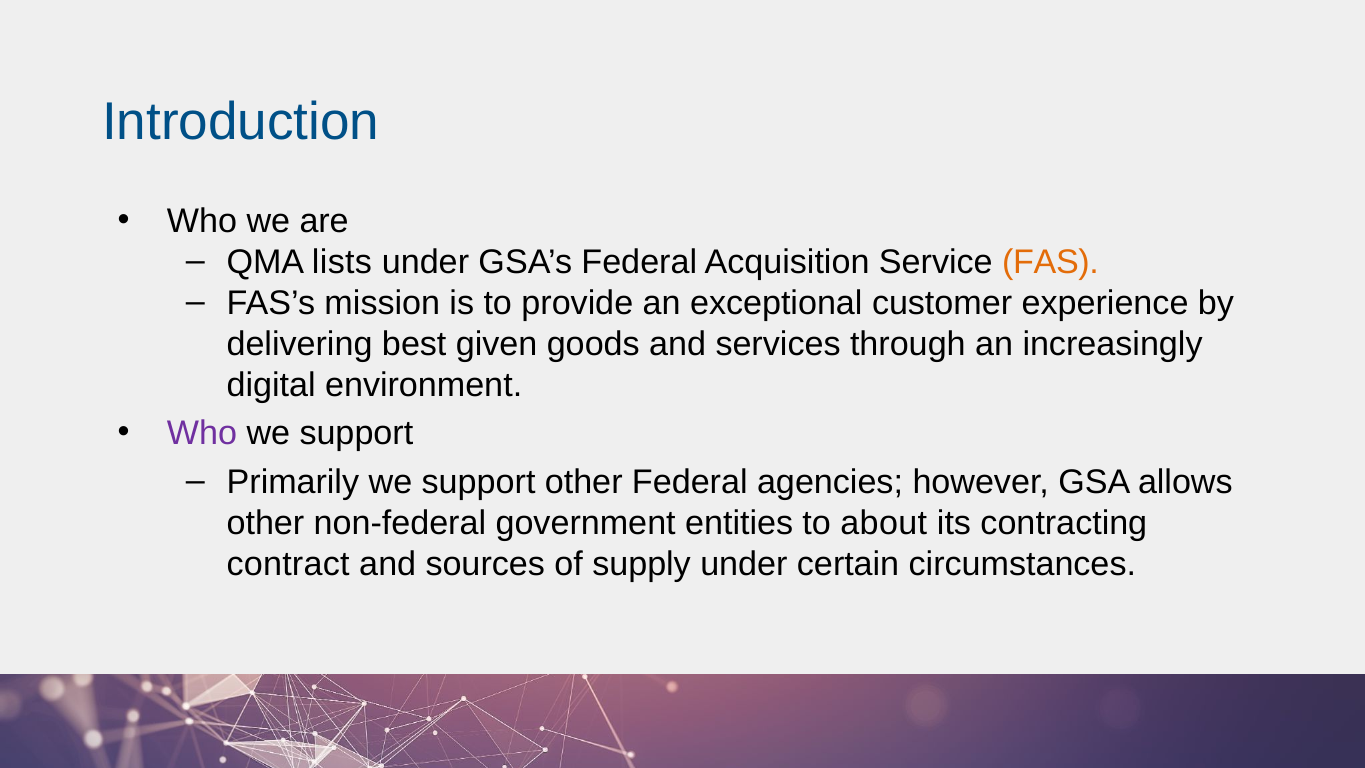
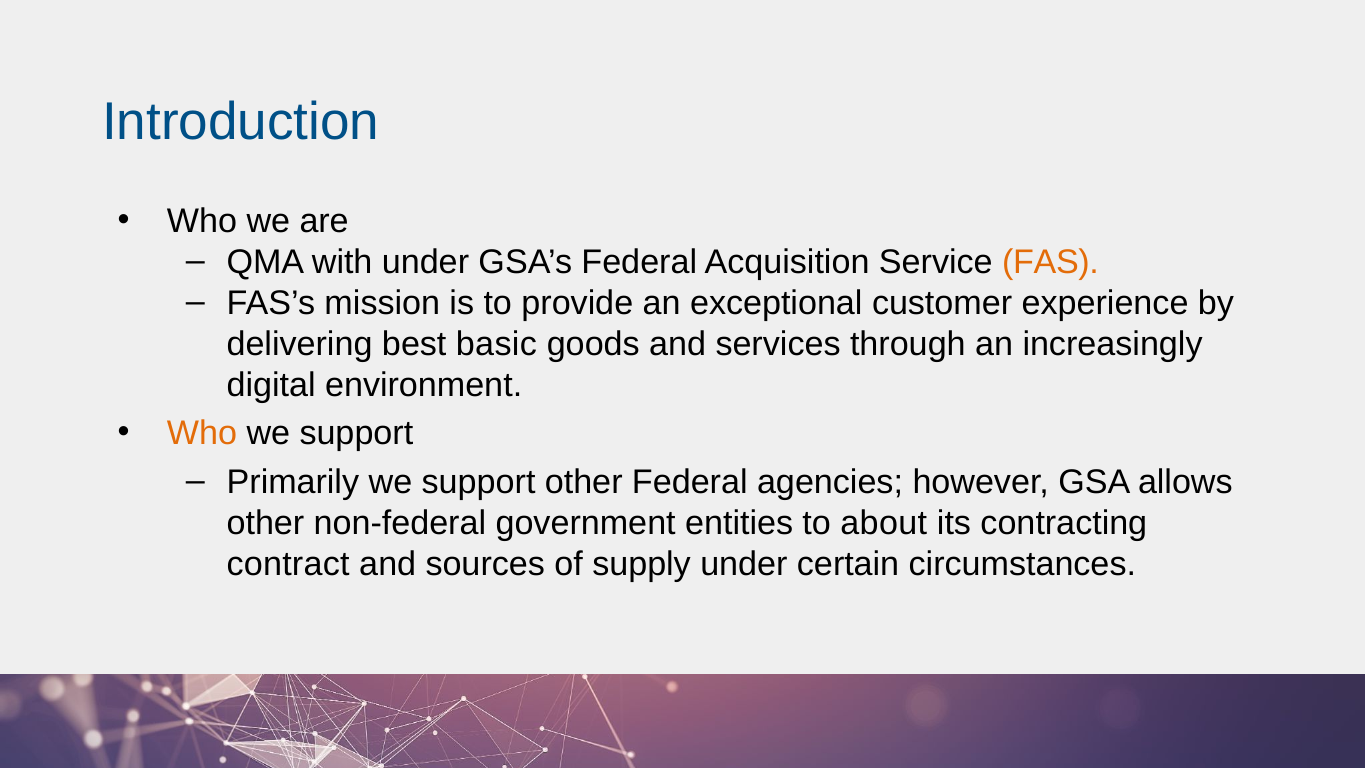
lists: lists -> with
given: given -> basic
Who at (202, 433) colour: purple -> orange
